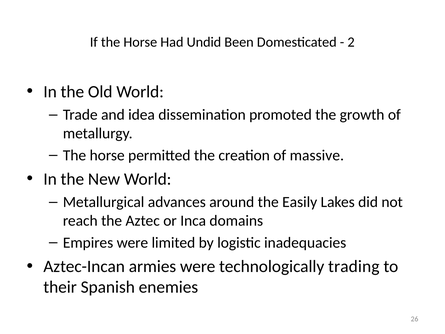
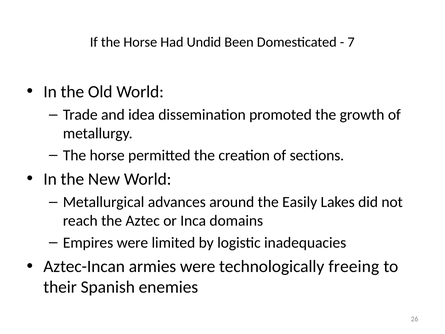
2: 2 -> 7
massive: massive -> sections
trading: trading -> freeing
